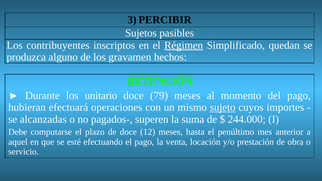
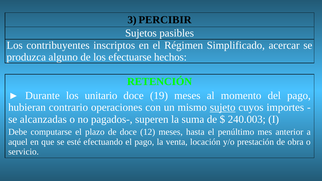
Régimen underline: present -> none
quedan: quedan -> acercar
gravamen: gravamen -> efectuarse
79: 79 -> 19
efectuará: efectuará -> contrario
244.000: 244.000 -> 240.003
